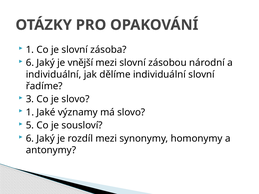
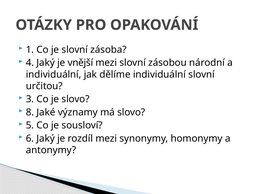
6 at (30, 63): 6 -> 4
řadíme: řadíme -> určitou
1 at (30, 112): 1 -> 8
